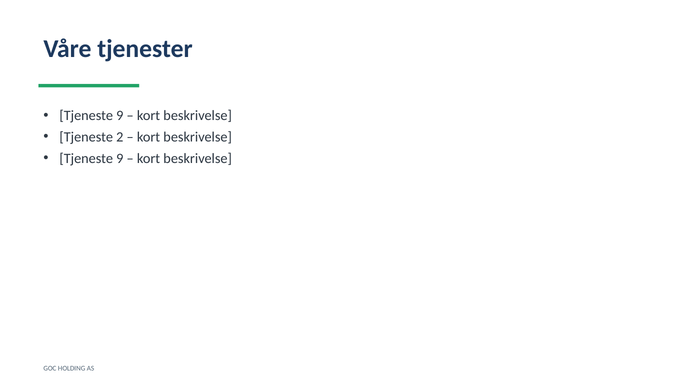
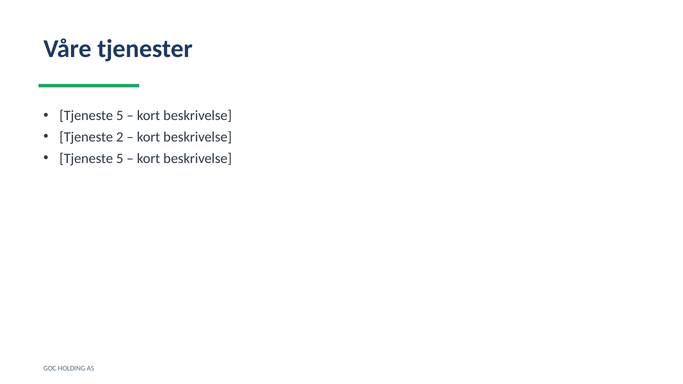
9 at (120, 116): 9 -> 5
9 at (120, 158): 9 -> 5
